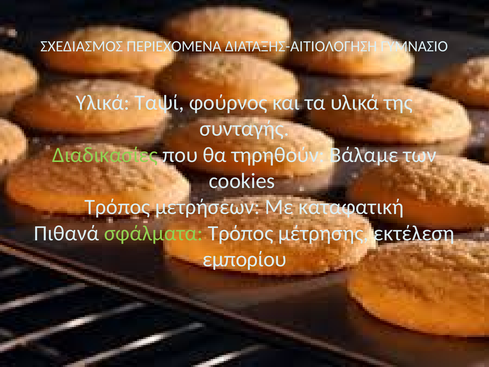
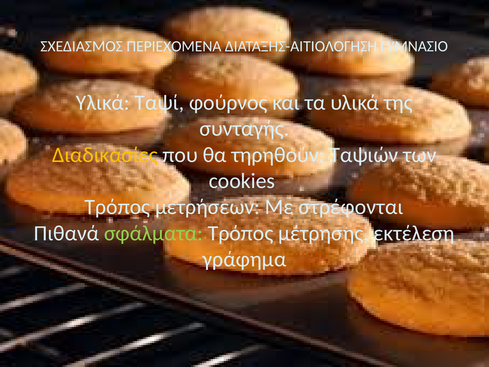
Διαδικασίες colour: light green -> yellow
Βάλαμε: Βάλαμε -> Ταψιών
καταφατική: καταφατική -> στρέφονται
εμπορίου: εμπορίου -> γράφημα
